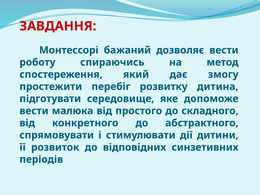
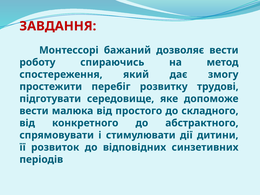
дитина: дитина -> трудові
